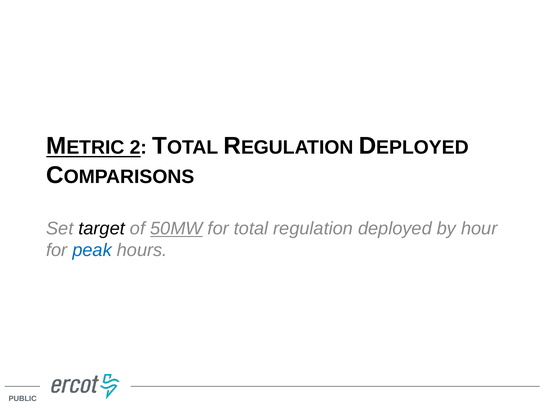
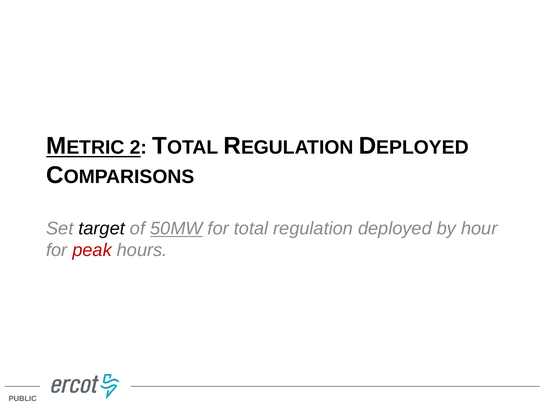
peak colour: blue -> red
